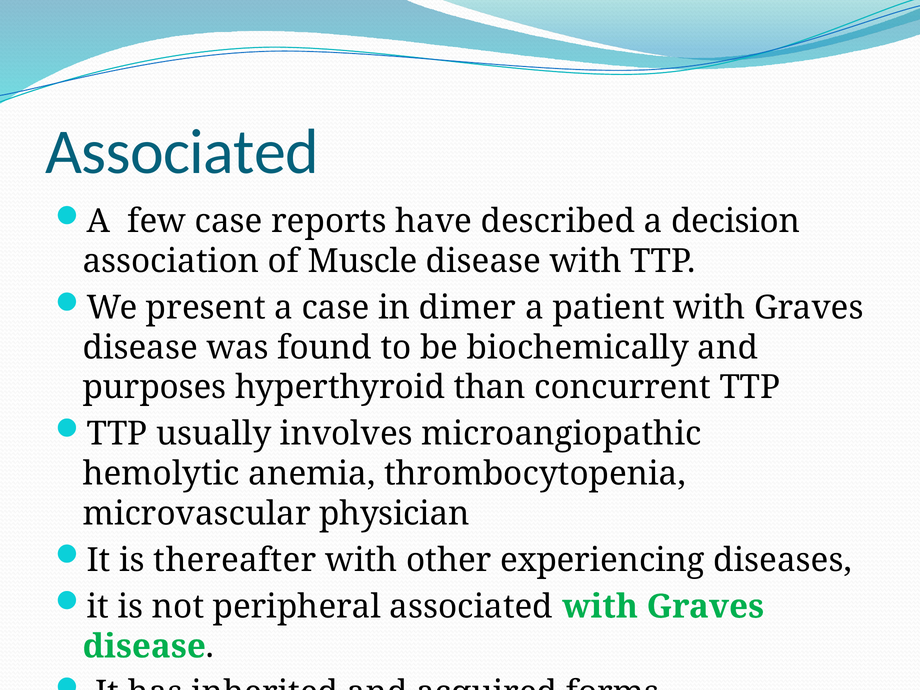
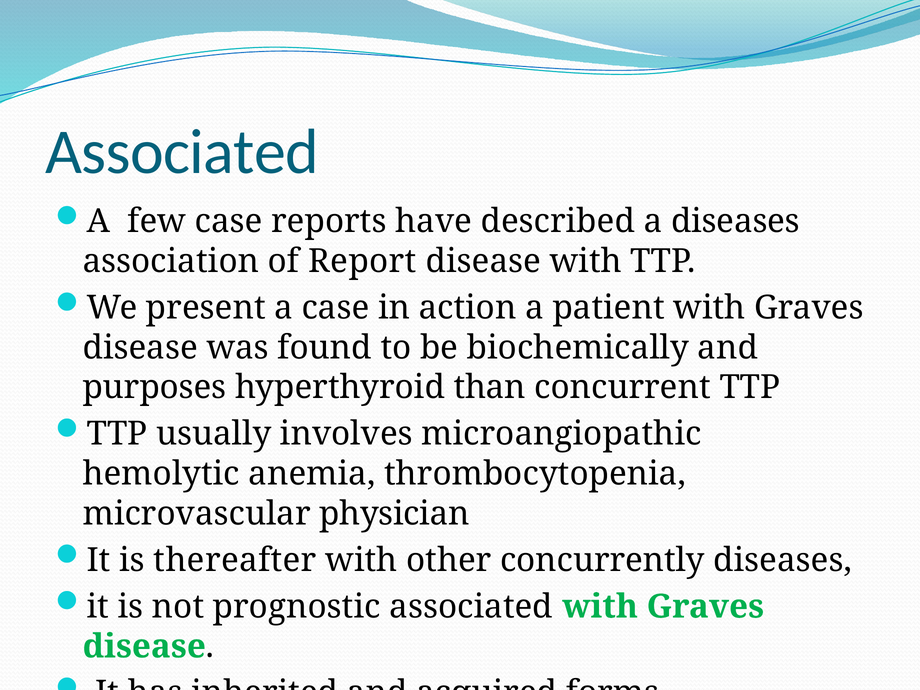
a decision: decision -> diseases
Muscle: Muscle -> Report
dimer: dimer -> action
experiencing: experiencing -> concurrently
peripheral: peripheral -> prognostic
